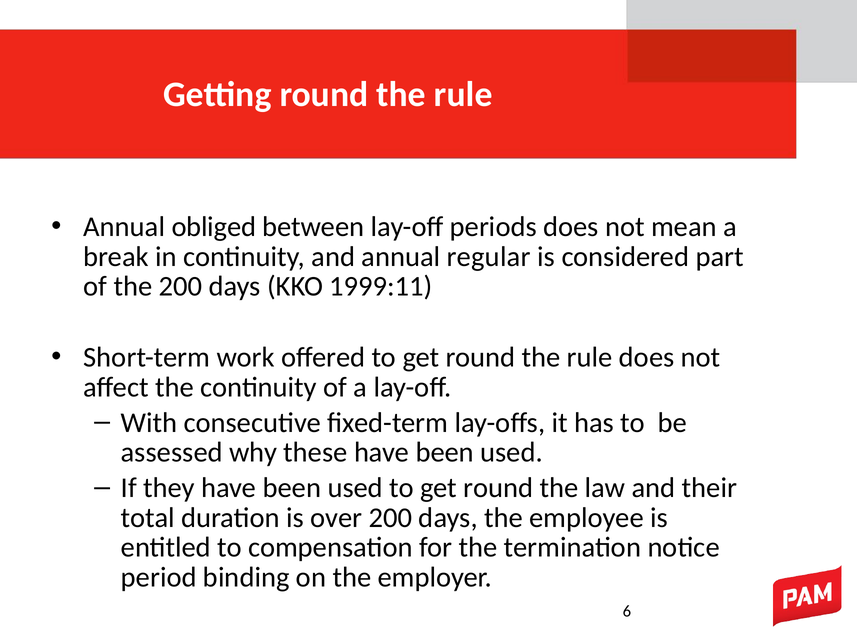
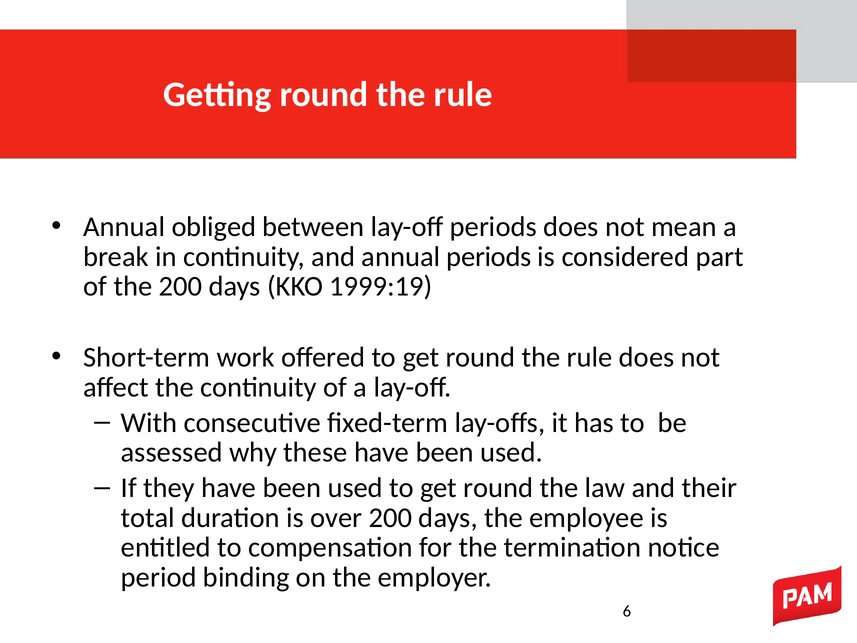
annual regular: regular -> periods
1999:11: 1999:11 -> 1999:19
